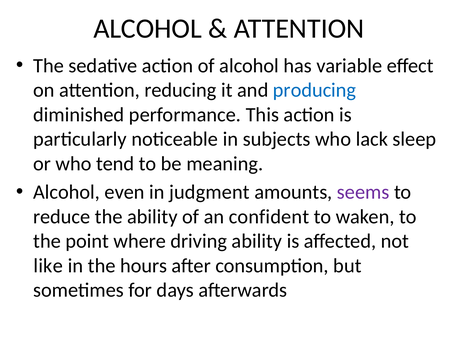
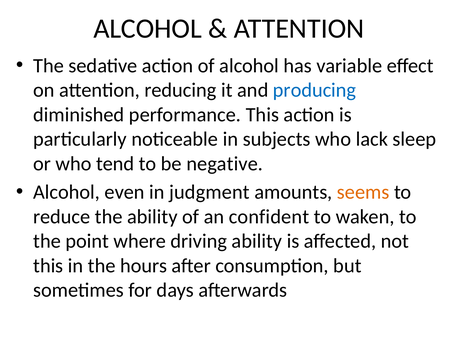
meaning: meaning -> negative
seems colour: purple -> orange
like at (48, 265): like -> this
